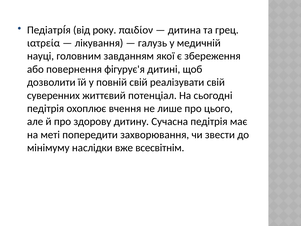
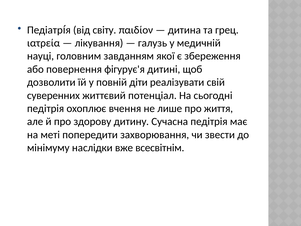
року: року -> світу
повній свій: свій -> діти
цього: цього -> життя
